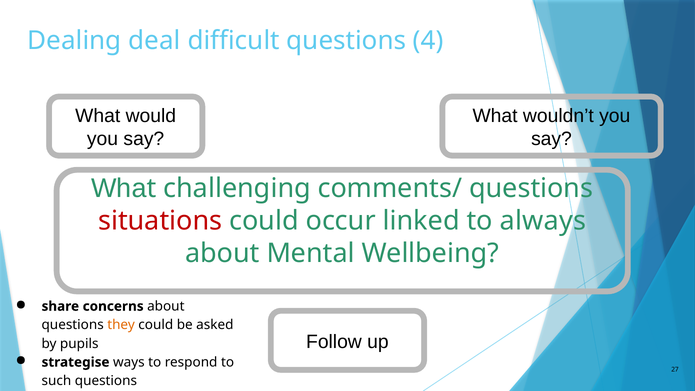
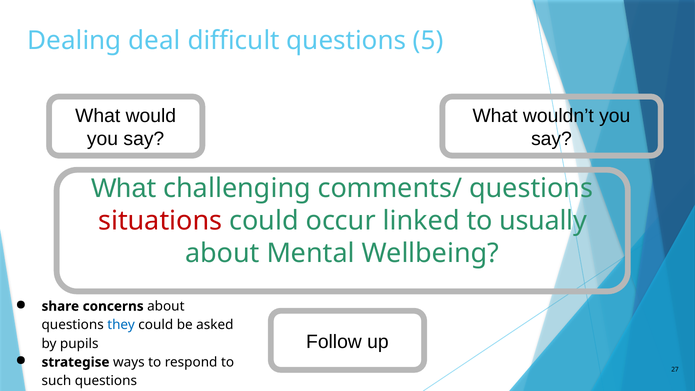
4: 4 -> 5
always: always -> usually
they colour: orange -> blue
